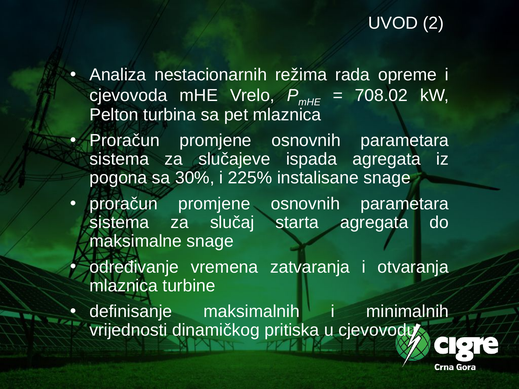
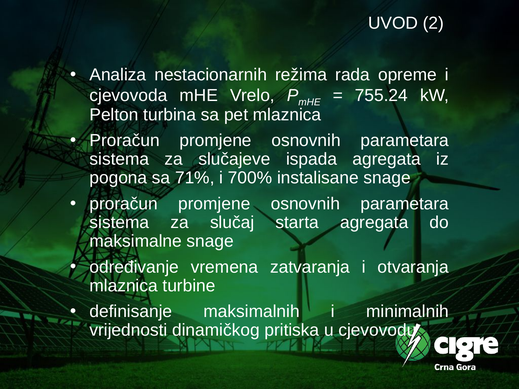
708.02: 708.02 -> 755.24
30%: 30% -> 71%
225%: 225% -> 700%
